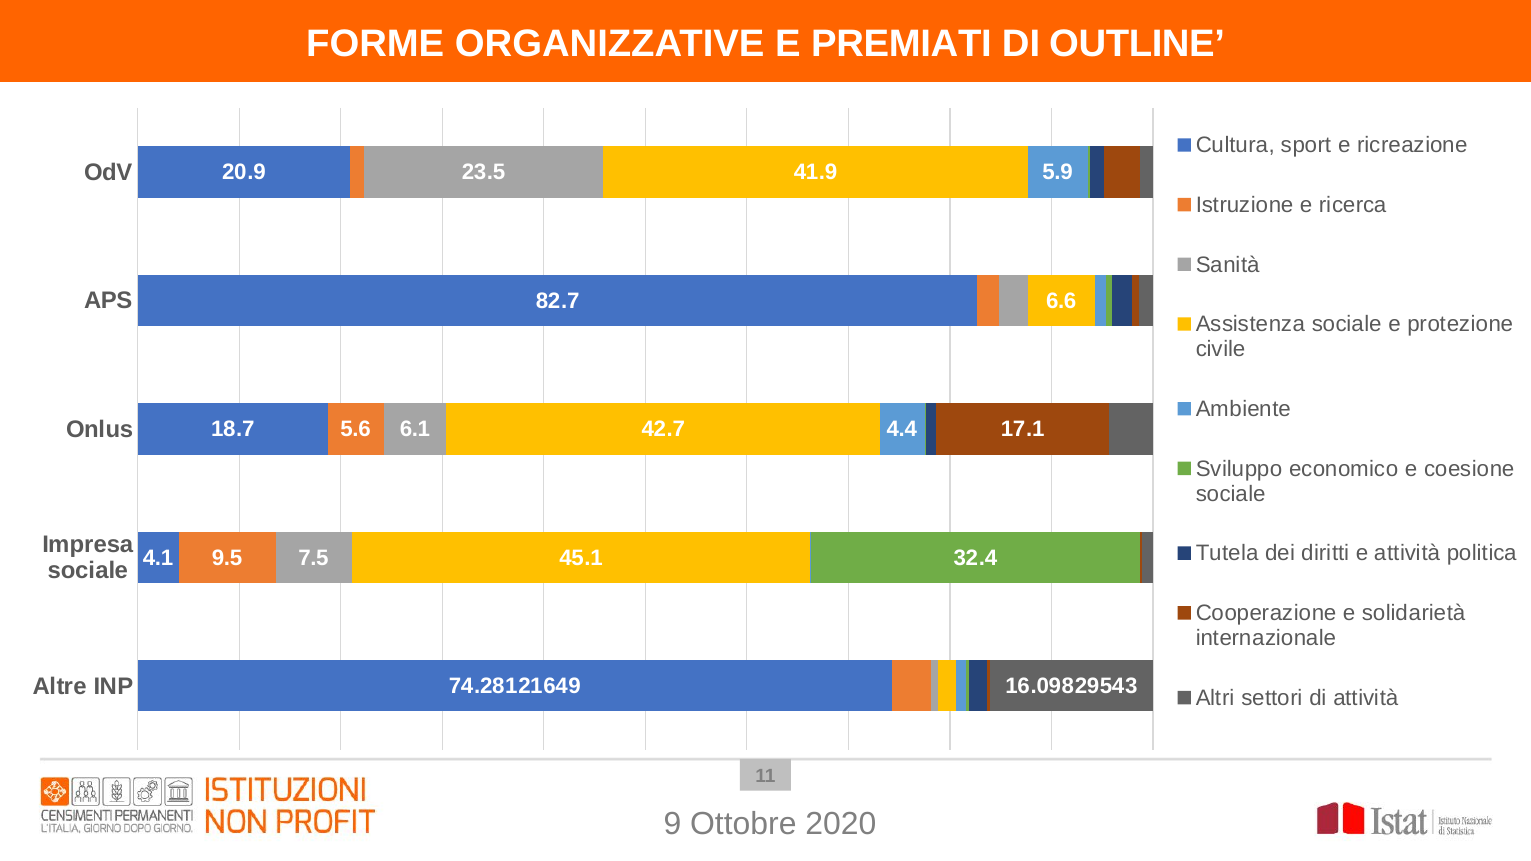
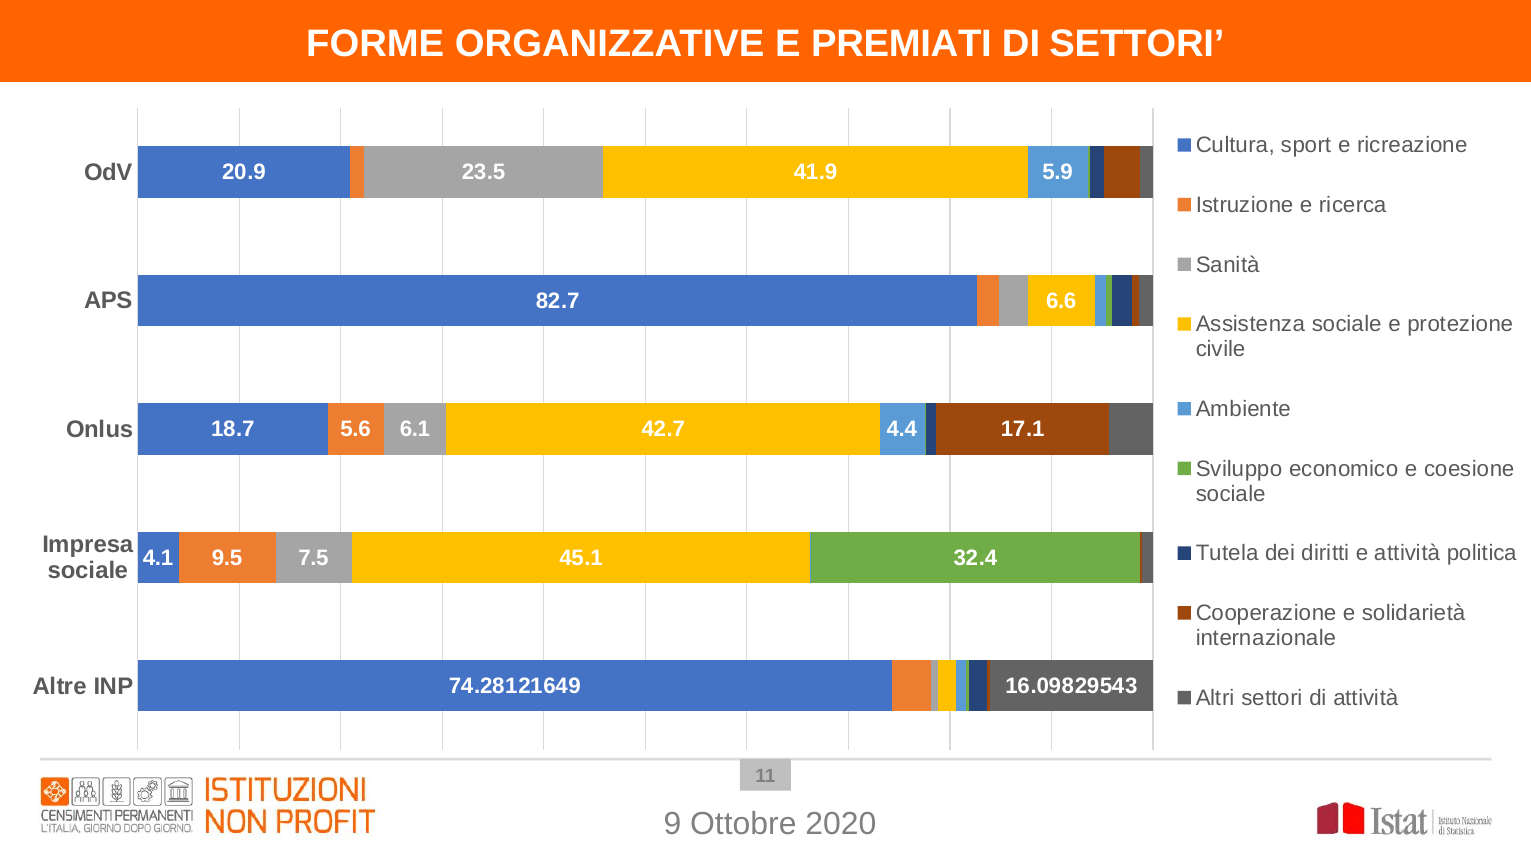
DI OUTLINE: OUTLINE -> SETTORI
